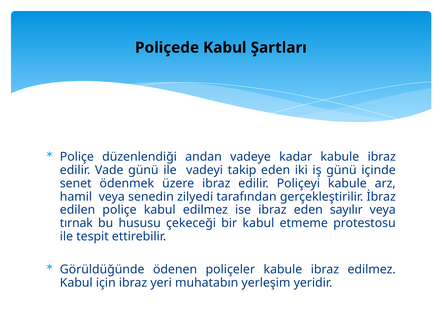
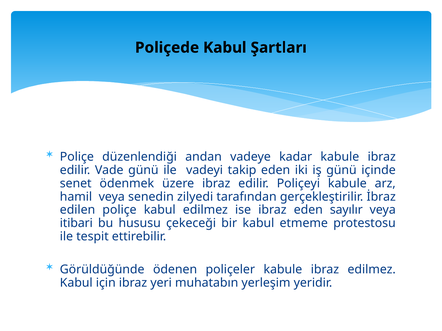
tırnak: tırnak -> itibari
